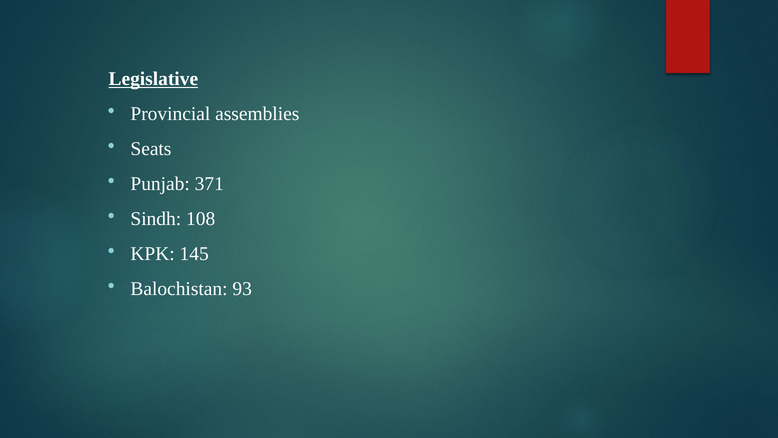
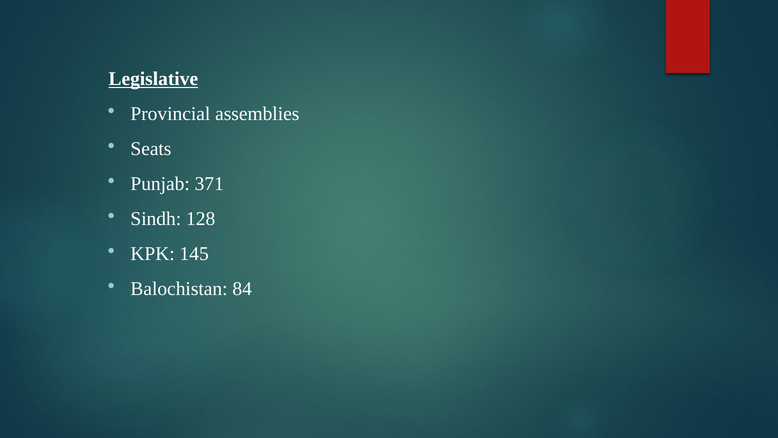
108: 108 -> 128
93: 93 -> 84
